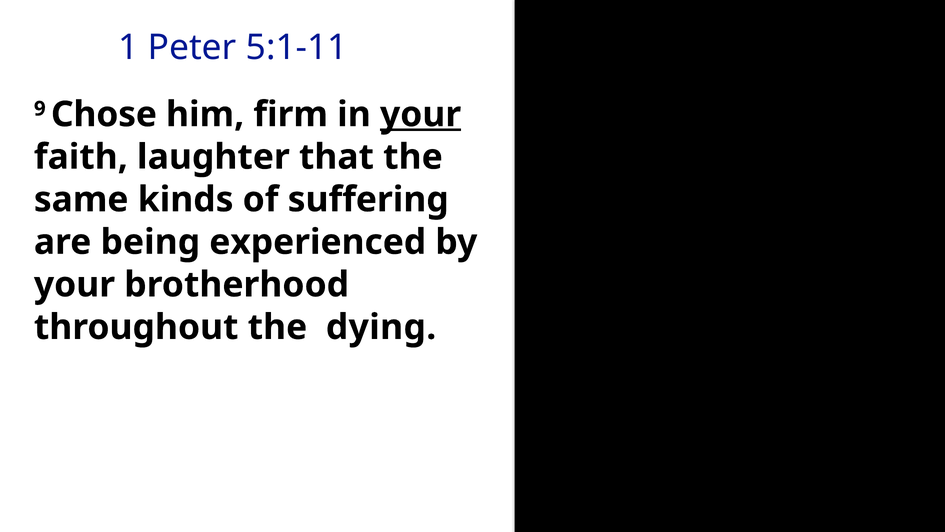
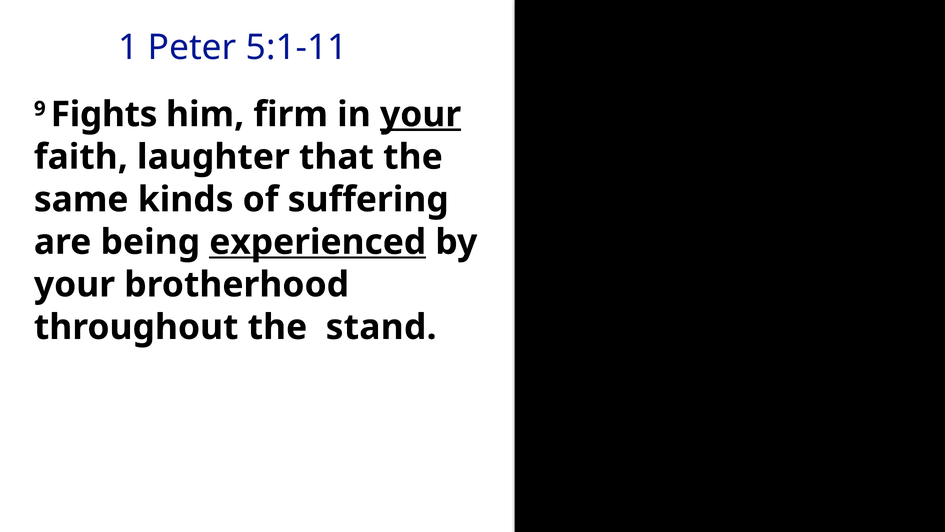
Chose: Chose -> Fights
experienced underline: none -> present
dying: dying -> stand
